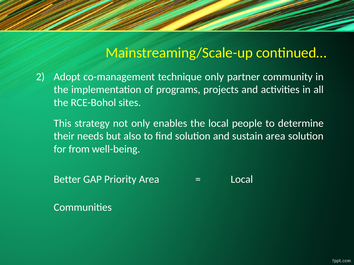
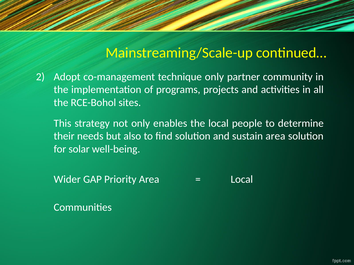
from: from -> solar
Better: Better -> Wider
